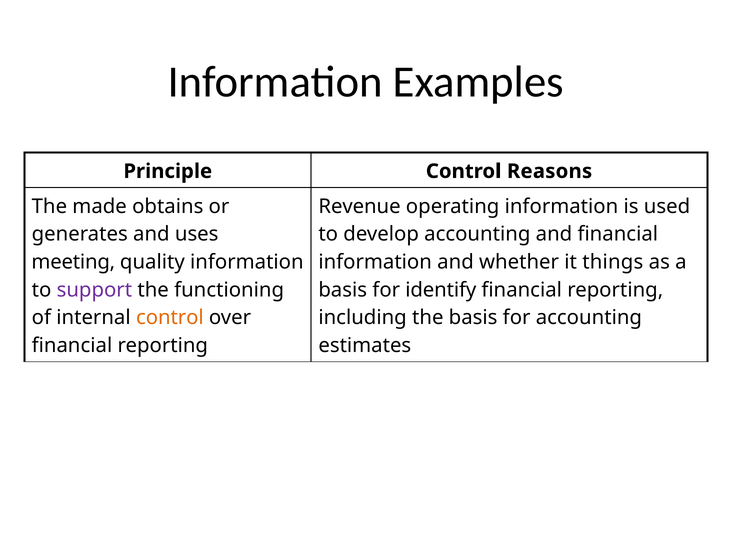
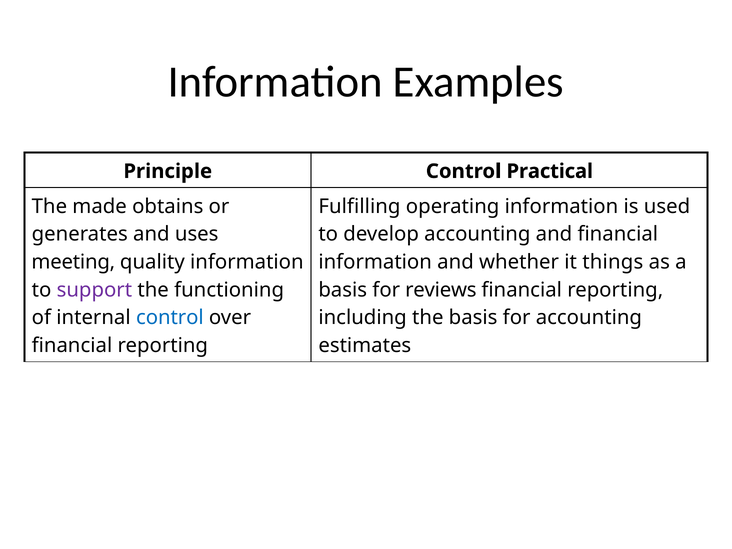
Reasons: Reasons -> Practical
Revenue: Revenue -> Fulfilling
identify: identify -> reviews
control at (170, 318) colour: orange -> blue
